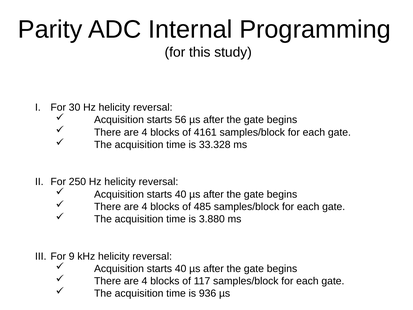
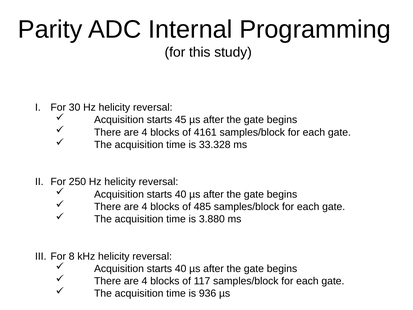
56: 56 -> 45
9: 9 -> 8
